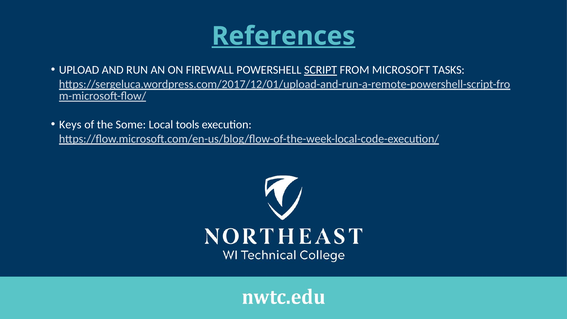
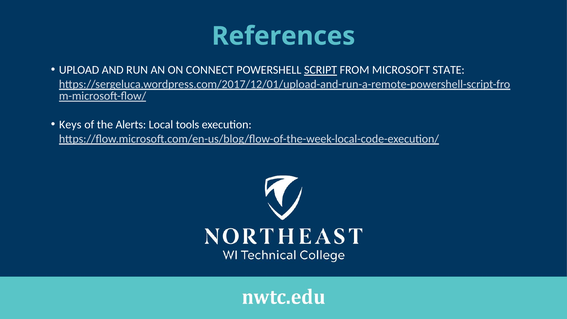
References underline: present -> none
FIREWALL: FIREWALL -> CONNECT
TASKS: TASKS -> STATE
Some: Some -> Alerts
